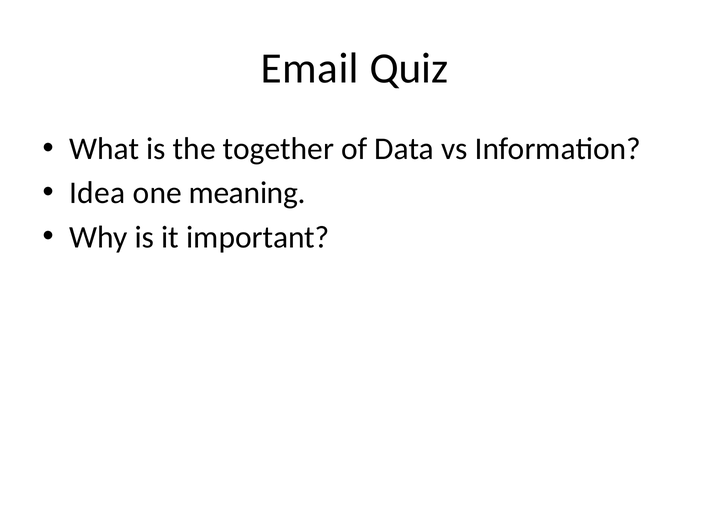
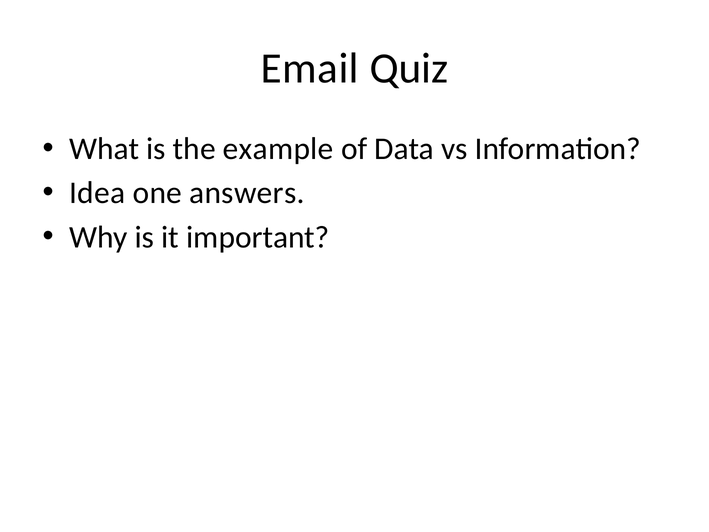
together: together -> example
meaning: meaning -> answers
